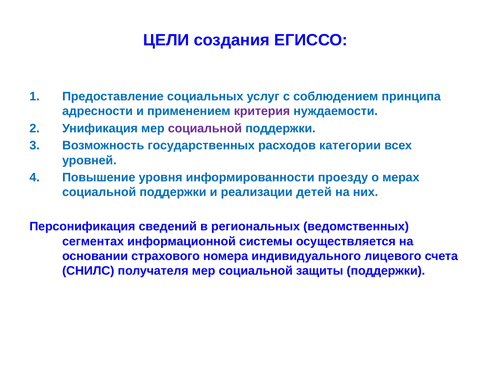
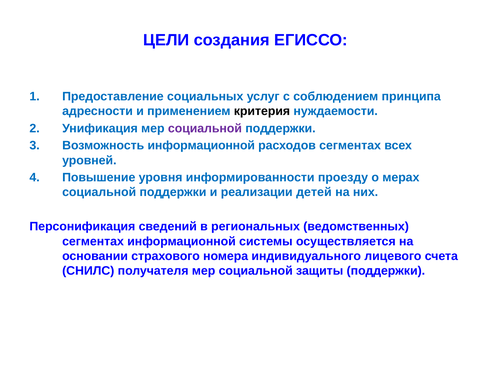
критерия colour: purple -> black
Возможность государственных: государственных -> информационной
расходов категории: категории -> сегментах
